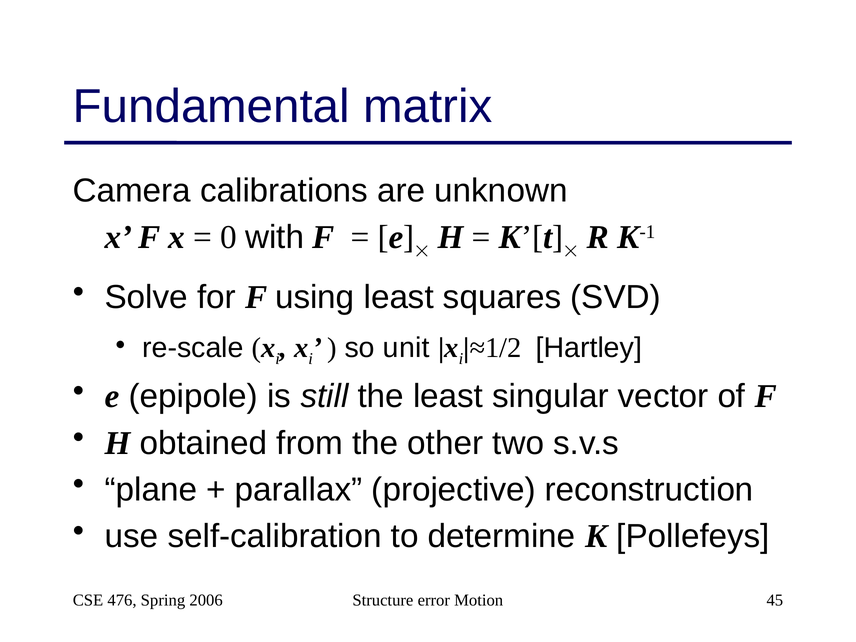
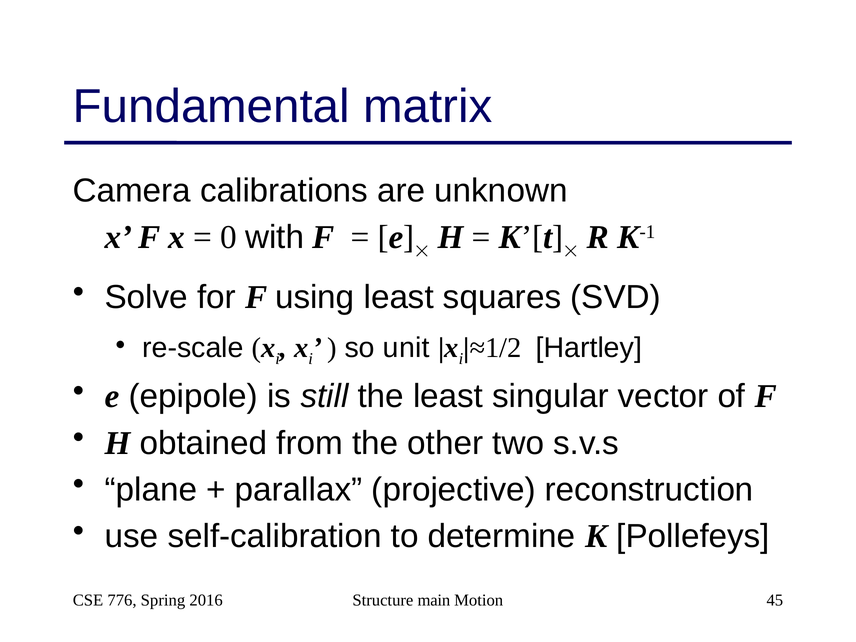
476: 476 -> 776
2006: 2006 -> 2016
error: error -> main
